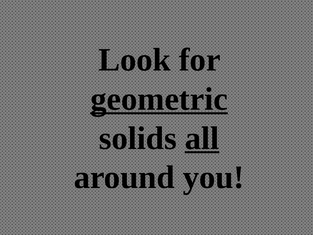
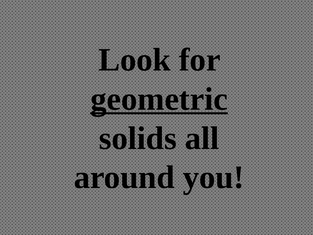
all underline: present -> none
